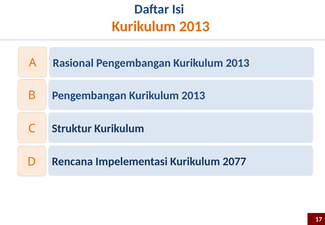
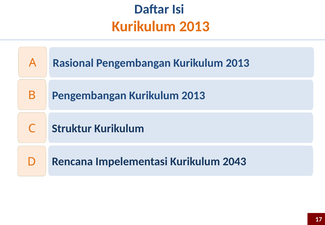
2077: 2077 -> 2043
